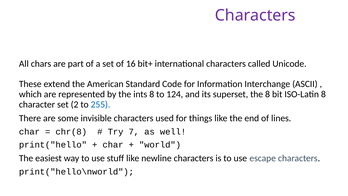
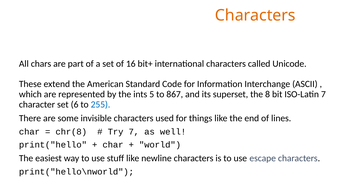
Characters at (255, 15) colour: purple -> orange
ints 8: 8 -> 5
124: 124 -> 867
ISO-Latin 8: 8 -> 7
2: 2 -> 6
